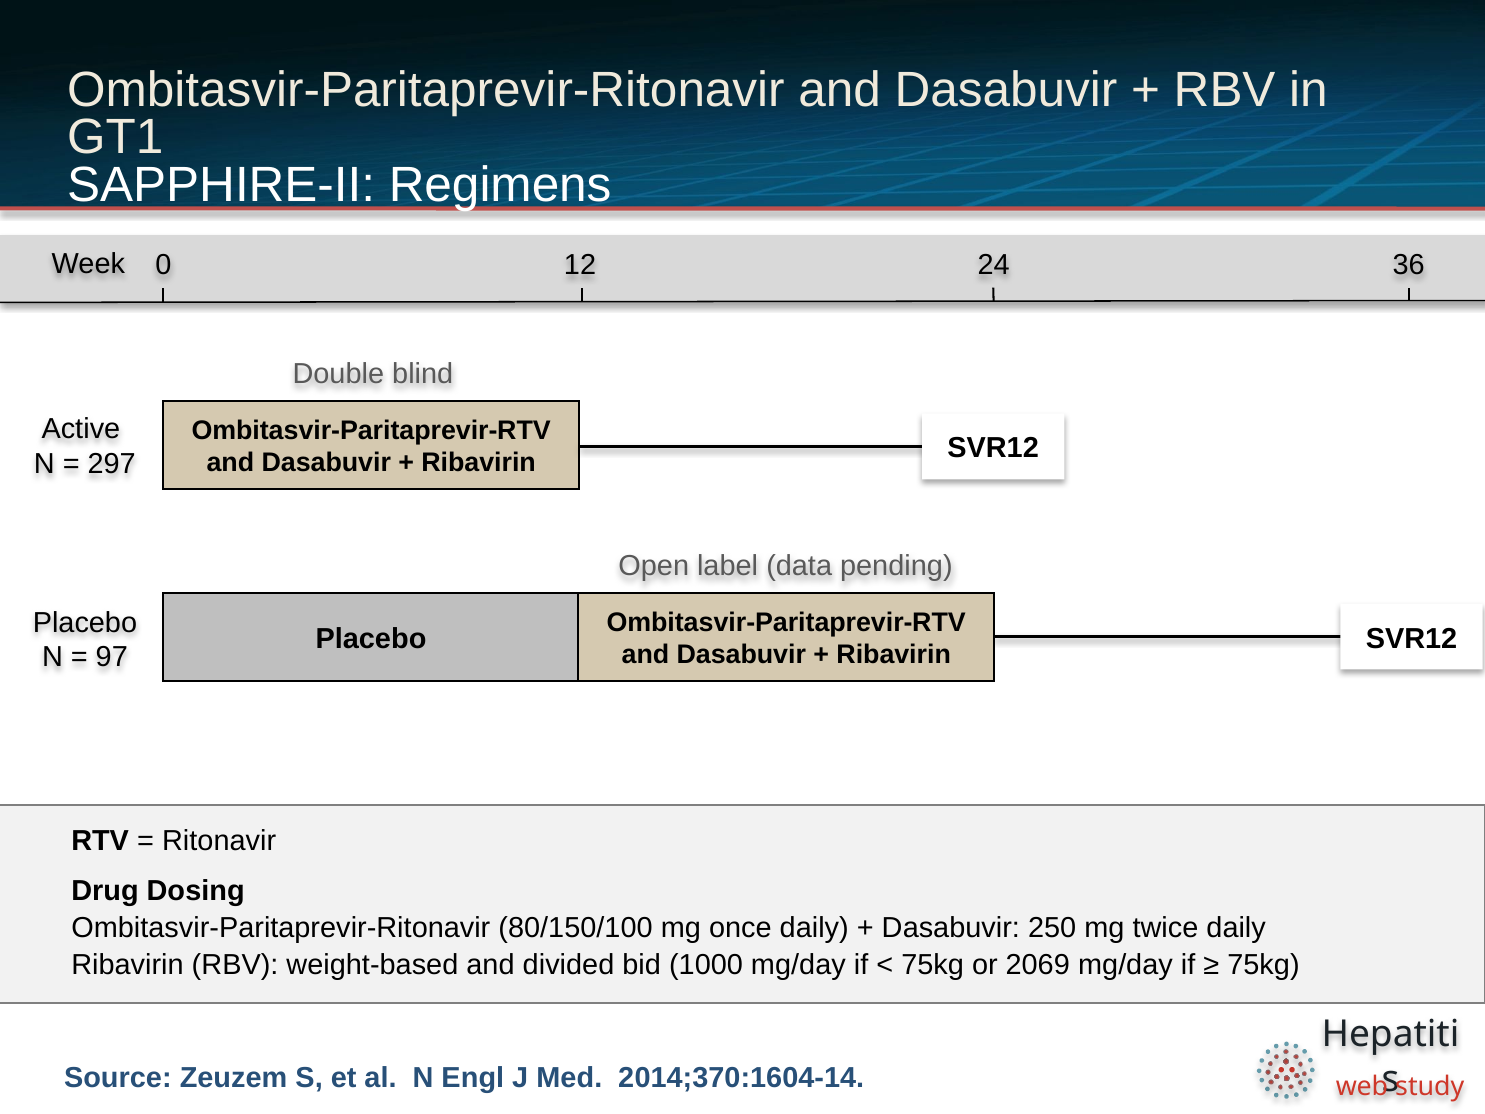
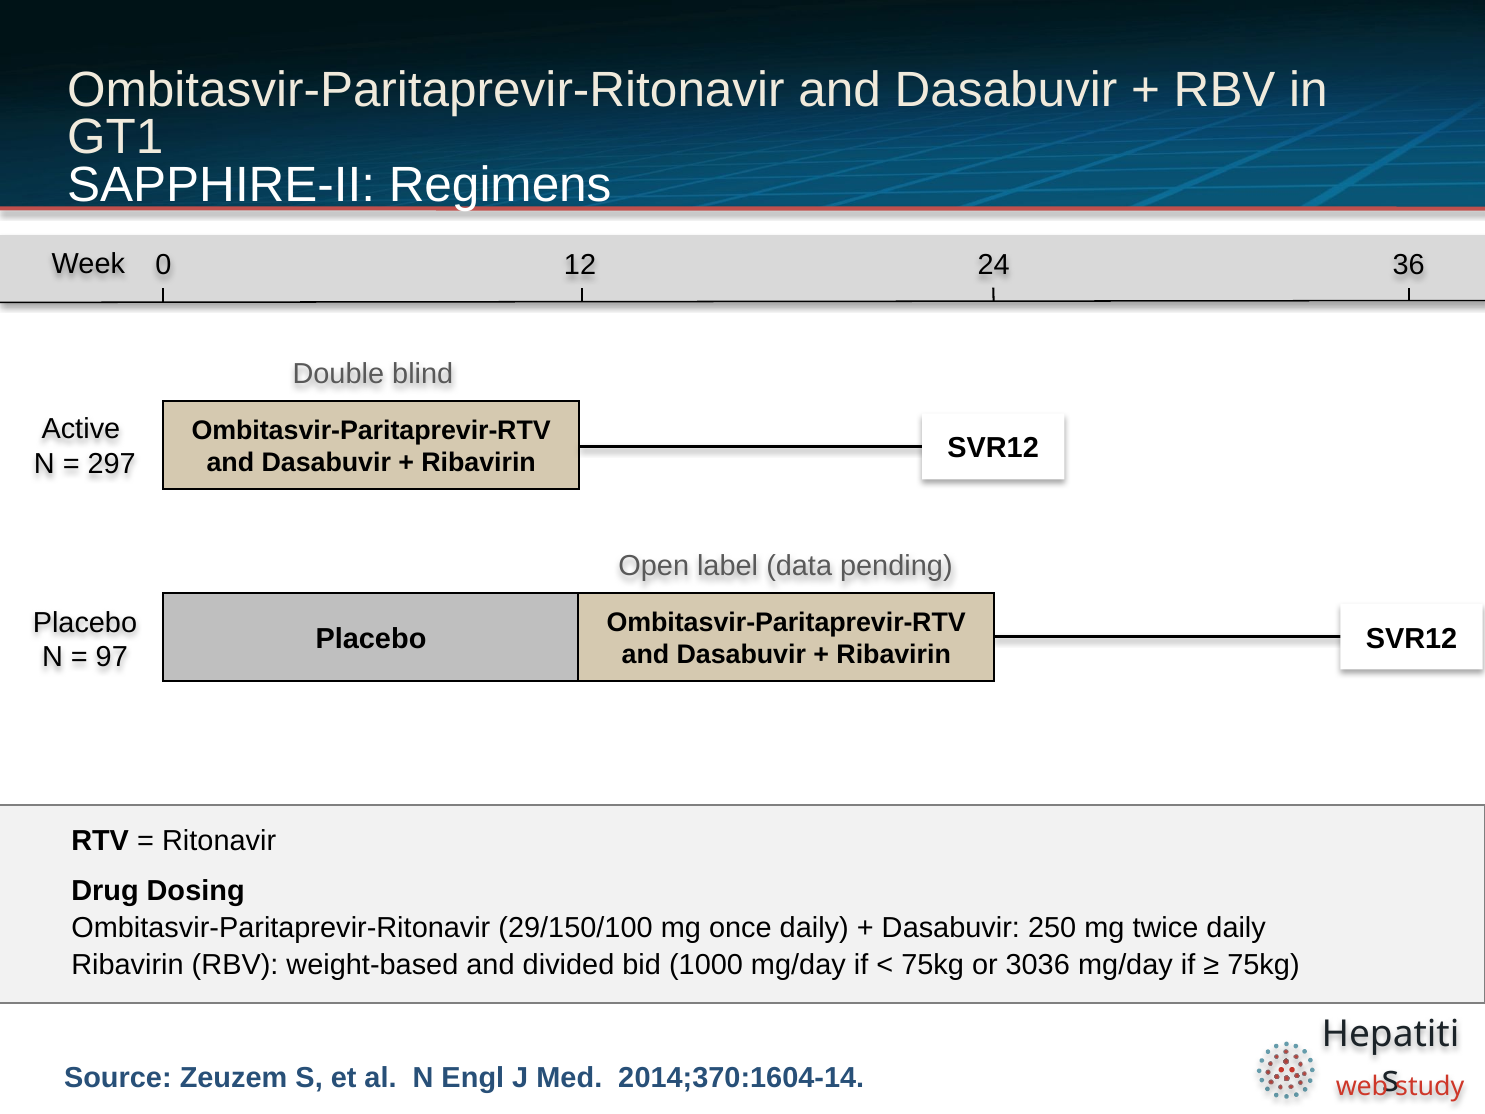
80/150/100: 80/150/100 -> 29/150/100
2069: 2069 -> 3036
